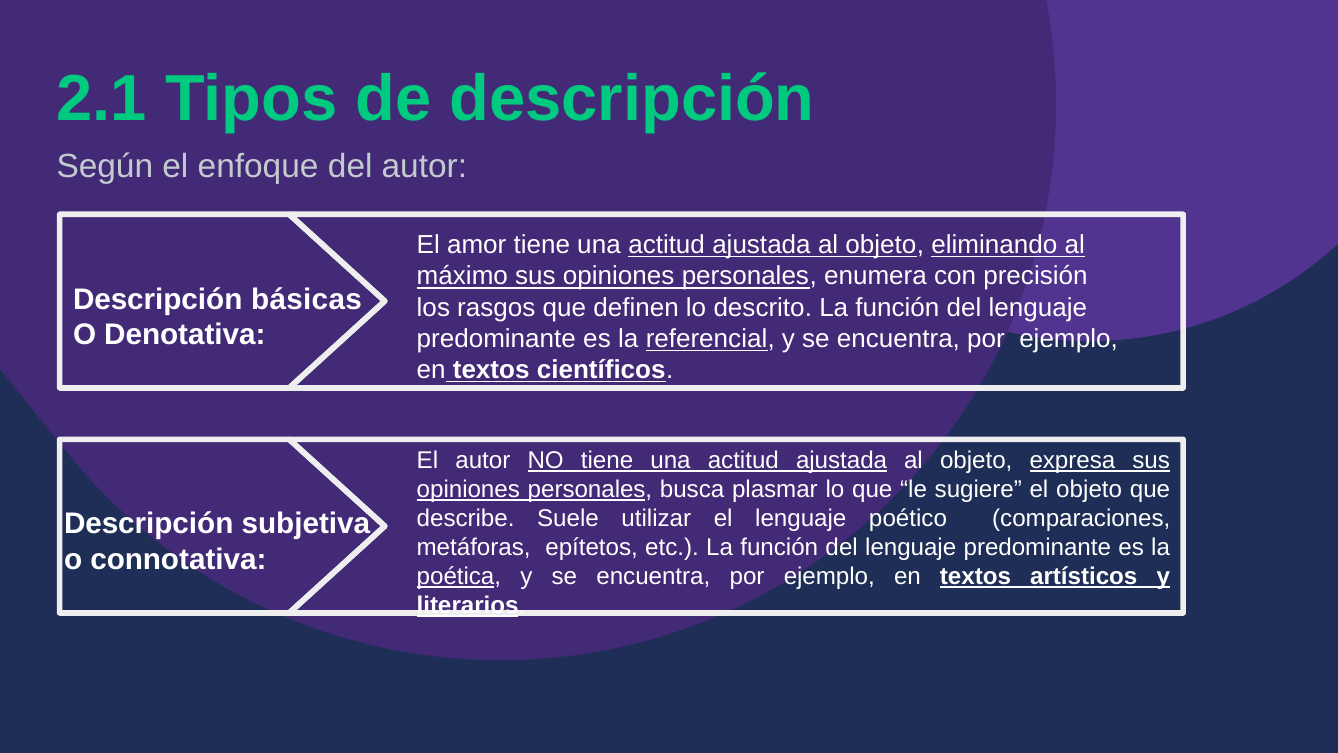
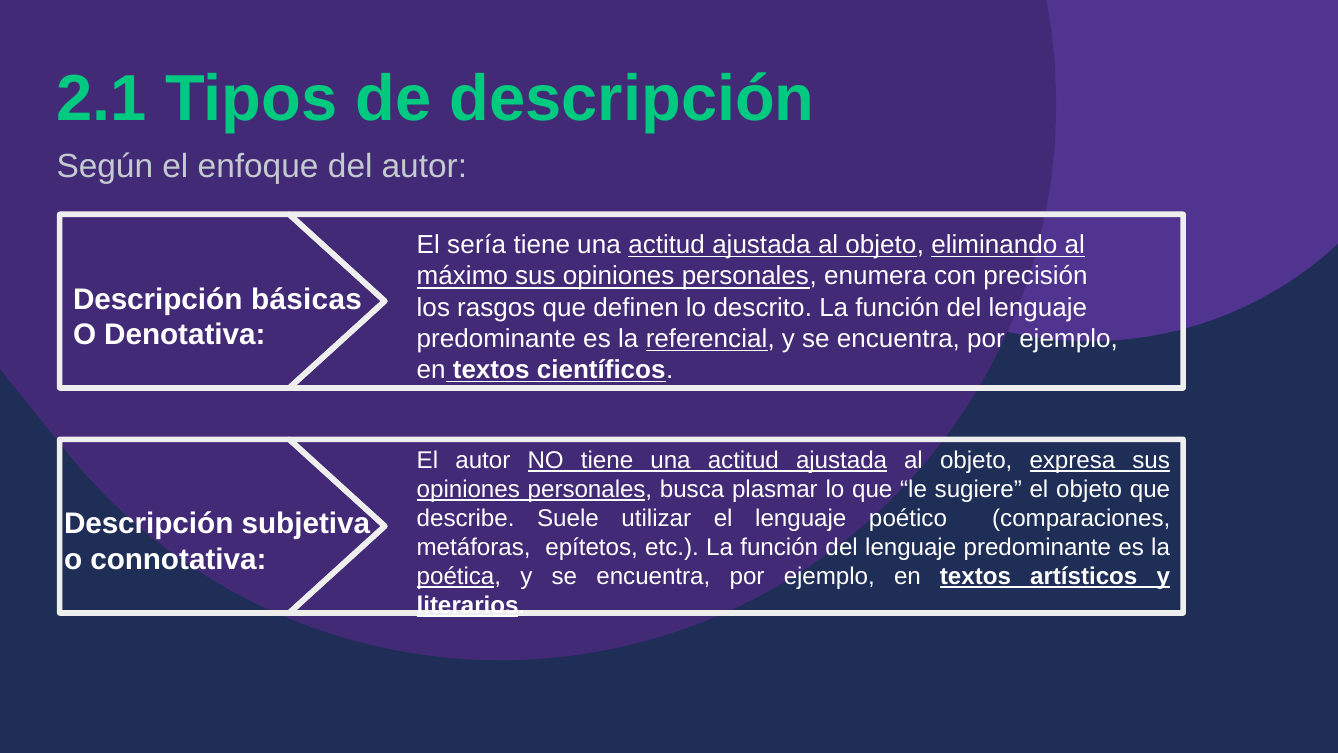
amor: amor -> sería
